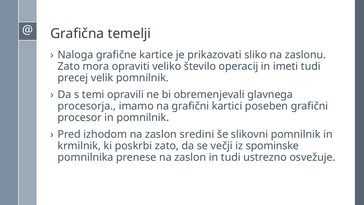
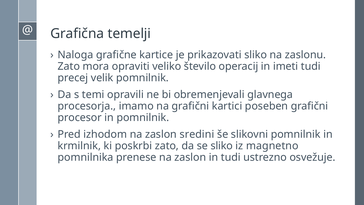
se večji: večji -> sliko
spominske: spominske -> magnetno
